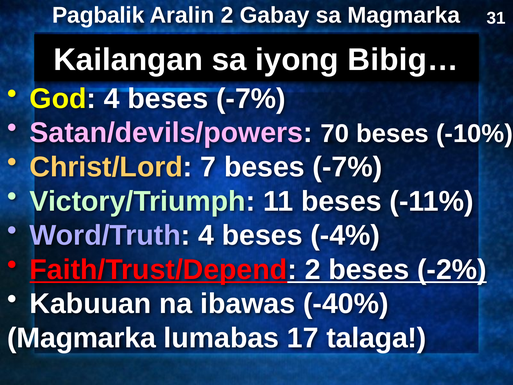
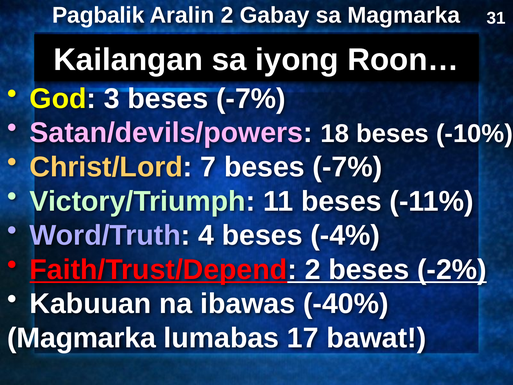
Bibig…: Bibig… -> Roon…
God 4: 4 -> 3
70: 70 -> 18
talaga: talaga -> bawat
